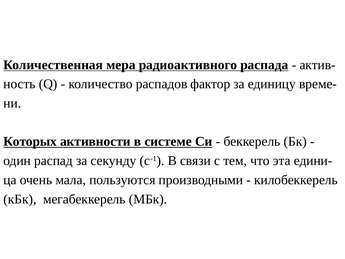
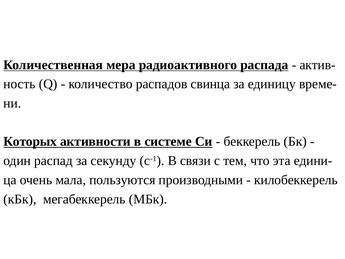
фактор: фактор -> свинца
